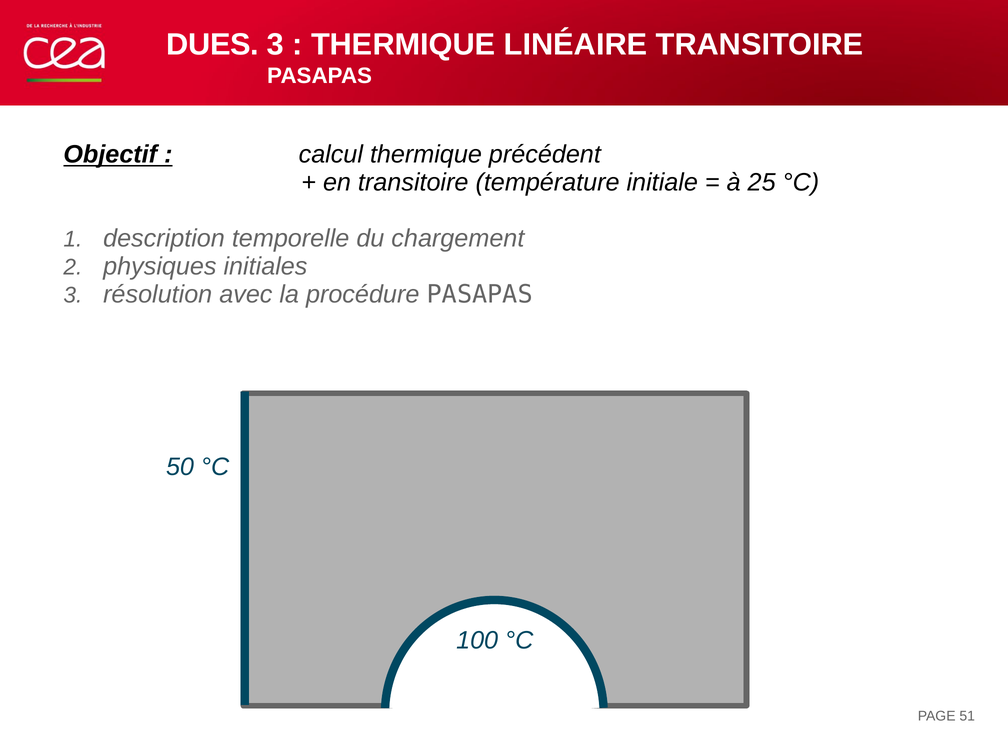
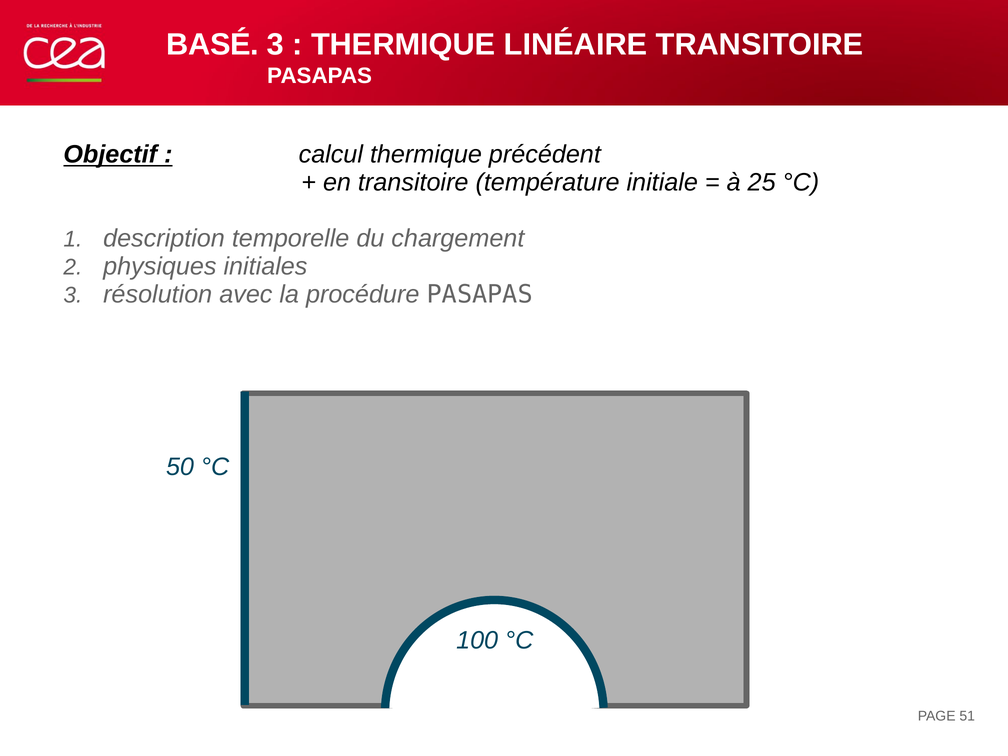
DUES: DUES -> BASÉ
